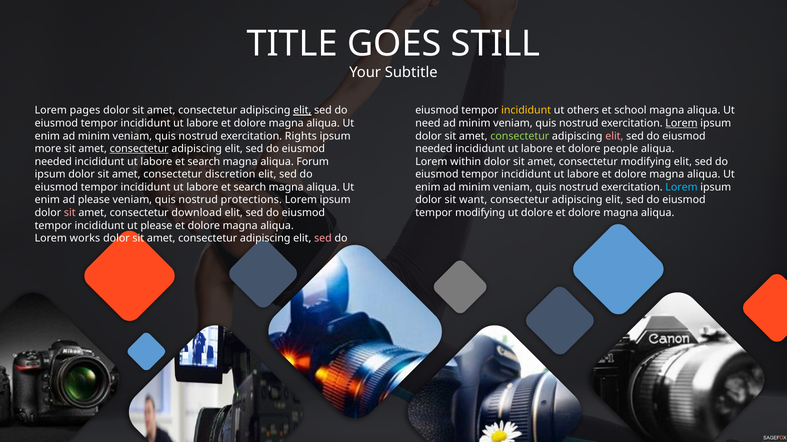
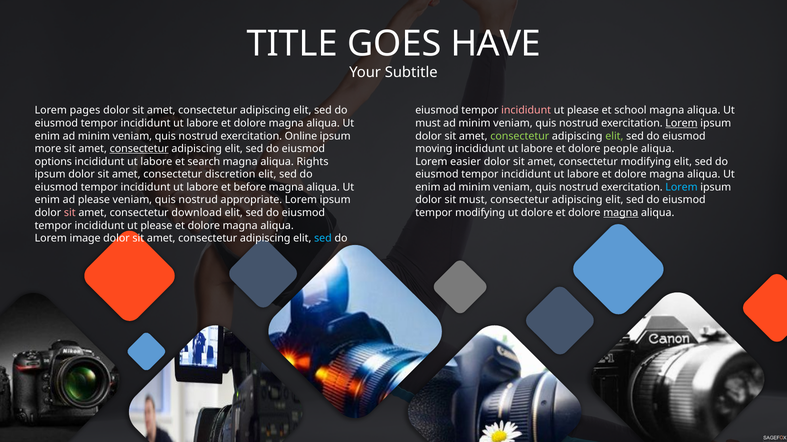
STILL: STILL -> HAVE
elit at (302, 111) underline: present -> none
incididunt at (526, 111) colour: yellow -> pink
others at (583, 111): others -> please
need at (428, 123): need -> must
Rights: Rights -> Online
elit at (614, 136) colour: pink -> light green
needed at (434, 149): needed -> moving
needed at (53, 162): needed -> options
Forum: Forum -> Rights
within: within -> easier
search at (250, 187): search -> before
protections: protections -> appropriate
sit want: want -> must
magna at (621, 213) underline: none -> present
works: works -> image
sed at (323, 239) colour: pink -> light blue
